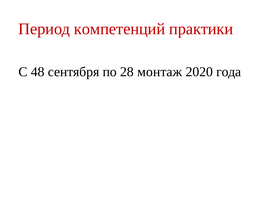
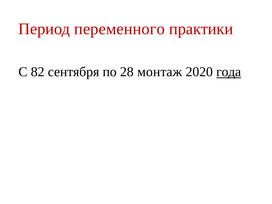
компетенций: компетенций -> переменного
48: 48 -> 82
года underline: none -> present
